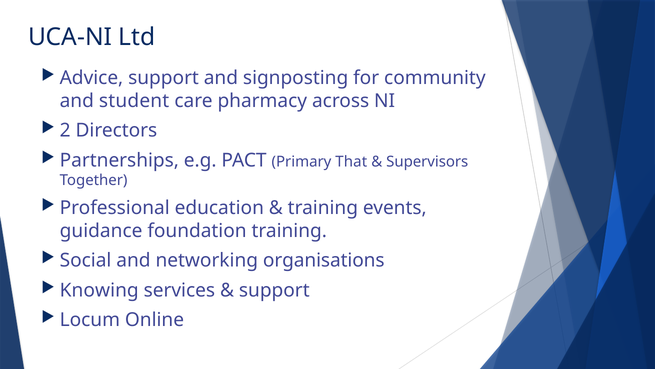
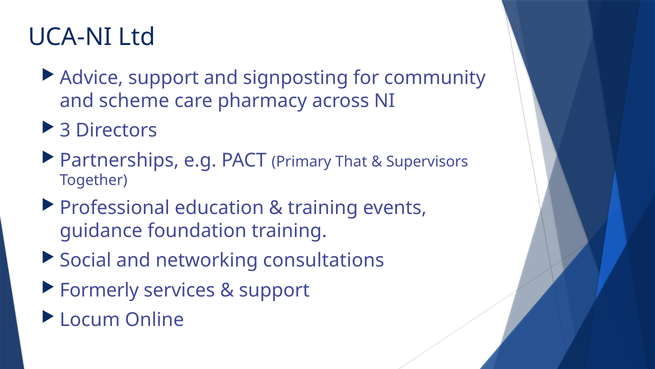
student: student -> scheme
2: 2 -> 3
organisations: organisations -> consultations
Knowing: Knowing -> Formerly
